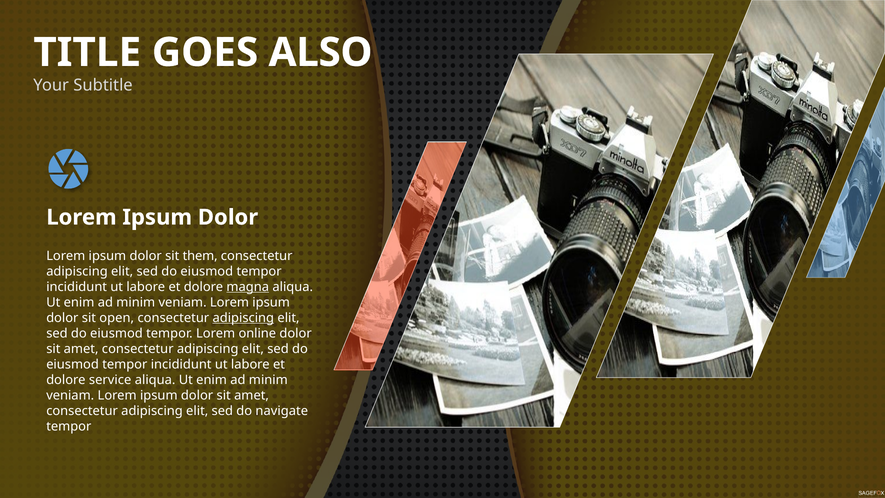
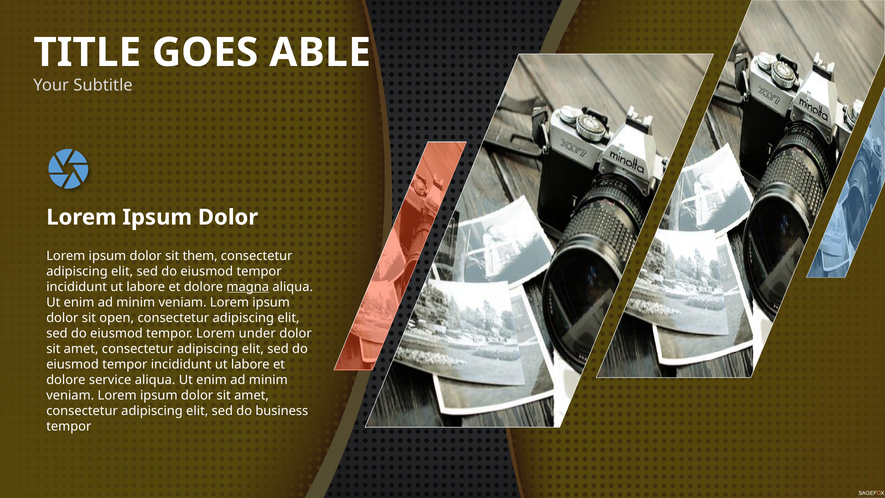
ALSO: ALSO -> ABLE
adipiscing at (243, 318) underline: present -> none
online: online -> under
navigate: navigate -> business
